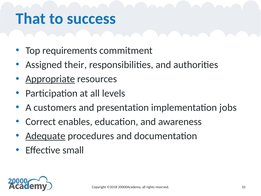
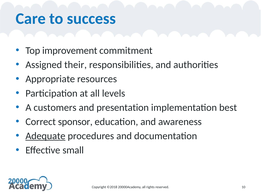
That: That -> Care
requirements: requirements -> improvement
Appropriate underline: present -> none
jobs: jobs -> best
enables: enables -> sponsor
